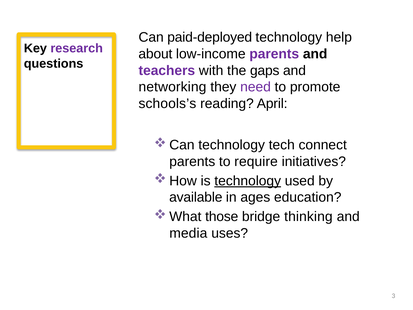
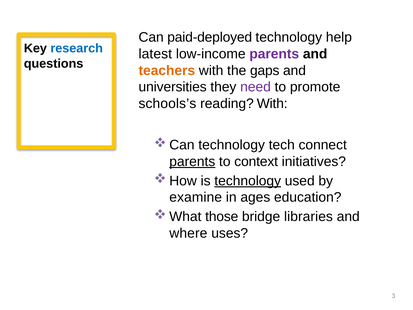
research colour: purple -> blue
about: about -> latest
teachers colour: purple -> orange
networking: networking -> universities
reading April: April -> With
parents at (192, 162) underline: none -> present
require: require -> context
available: available -> examine
thinking: thinking -> libraries
media: media -> where
